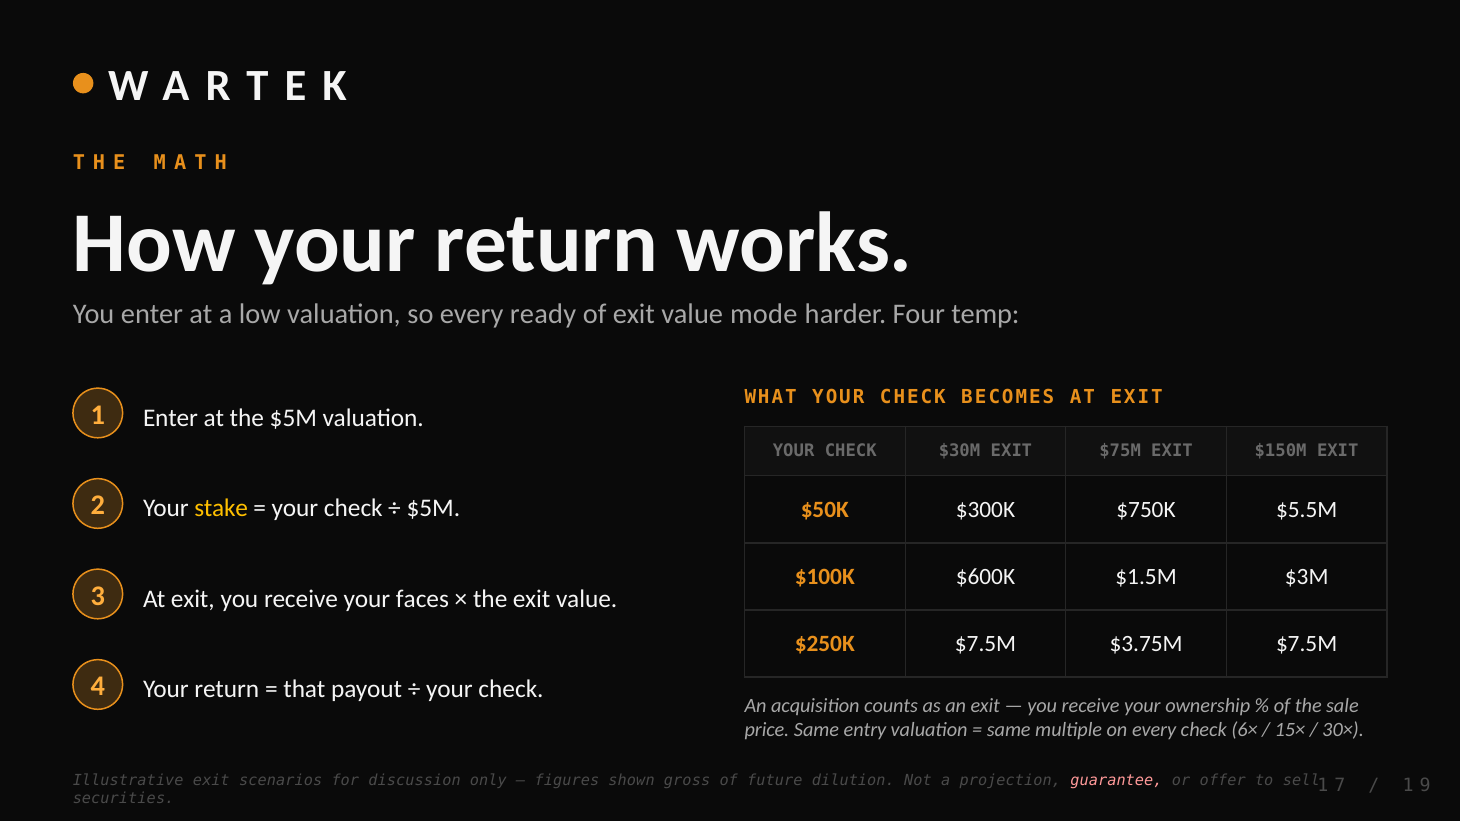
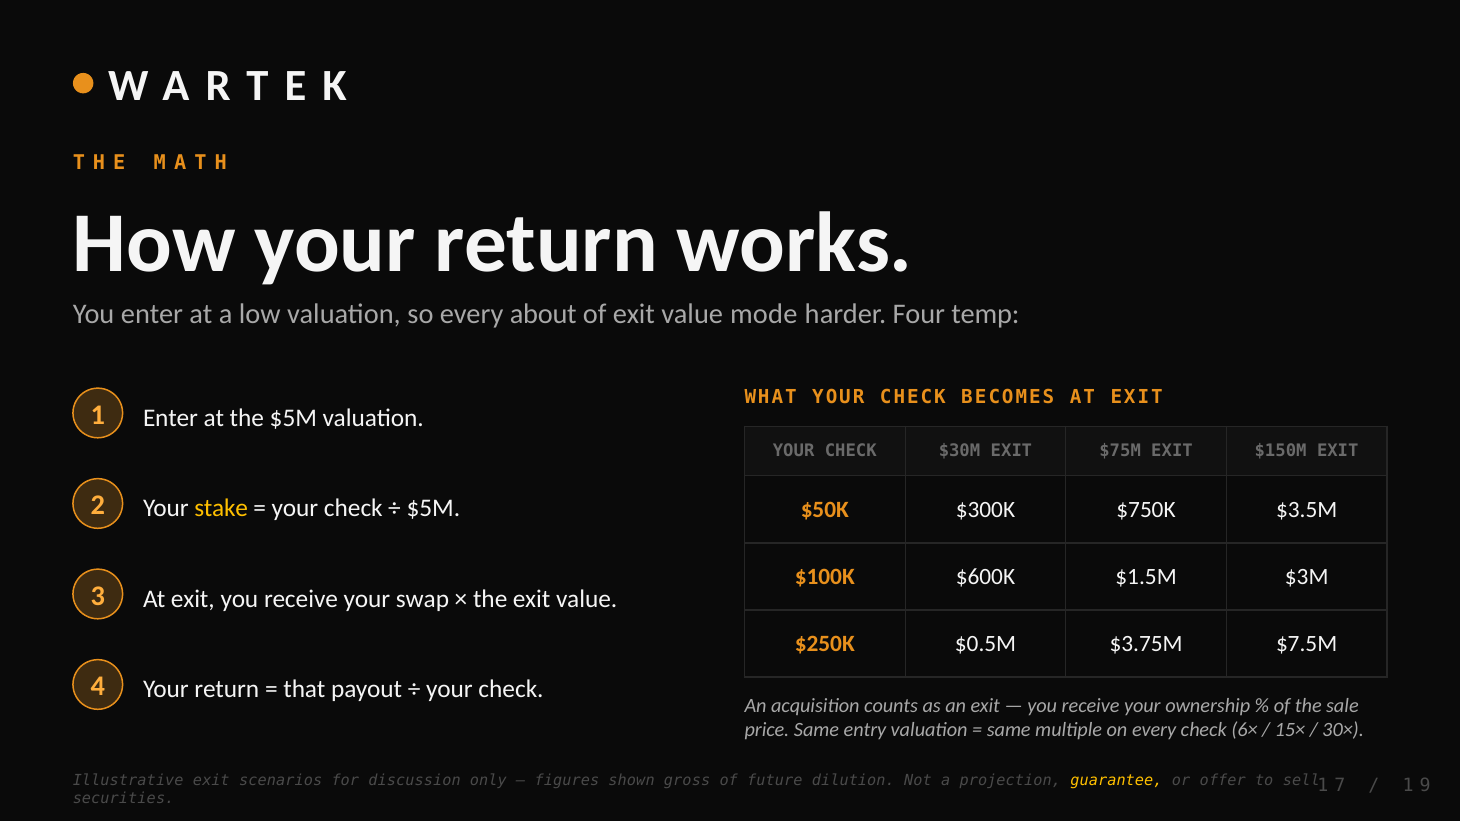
ready: ready -> about
$5.5M: $5.5M -> $3.5M
faces: faces -> swap
$250K $7.5M: $7.5M -> $0.5M
guarantee colour: pink -> yellow
